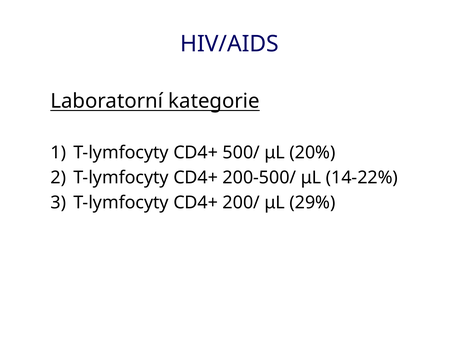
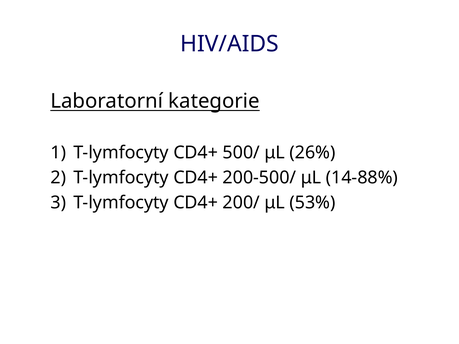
20%: 20% -> 26%
14-22%: 14-22% -> 14-88%
29%: 29% -> 53%
